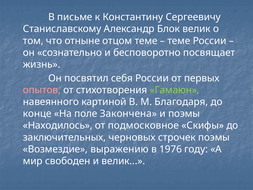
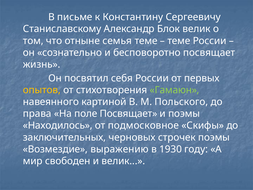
отцом: отцом -> семья
опытов colour: pink -> yellow
Благодаря: Благодаря -> Польского
конце: конце -> права
поле Закончена: Закончена -> Посвящает
1976: 1976 -> 1930
